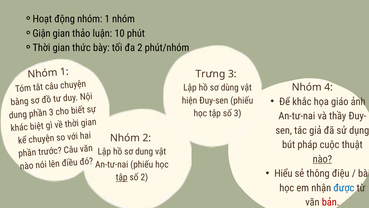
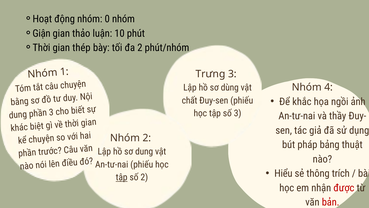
nhóm 1: 1 -> 0
thức: thức -> thép
giáo: giáo -> ngồi
hiện: hiện -> chất
cuộc: cuộc -> bảng
nào at (322, 159) underline: present -> none
điệu: điệu -> trích
được colour: blue -> red
